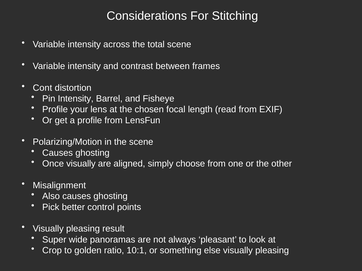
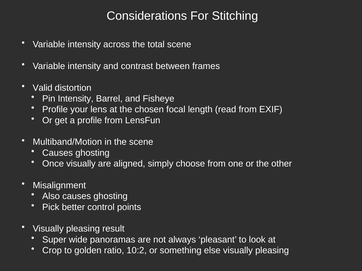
Cont: Cont -> Valid
Polarizing/Motion: Polarizing/Motion -> Multiband/Motion
10:1: 10:1 -> 10:2
